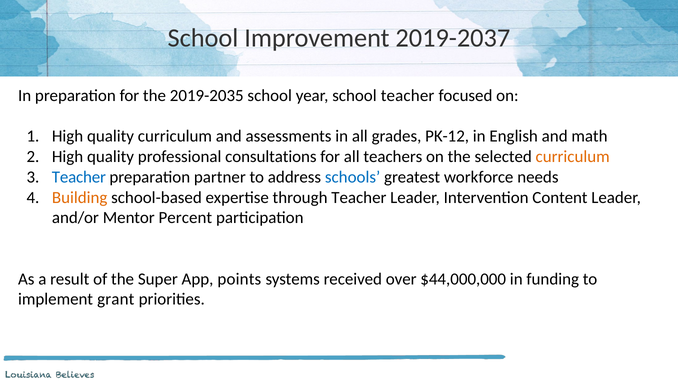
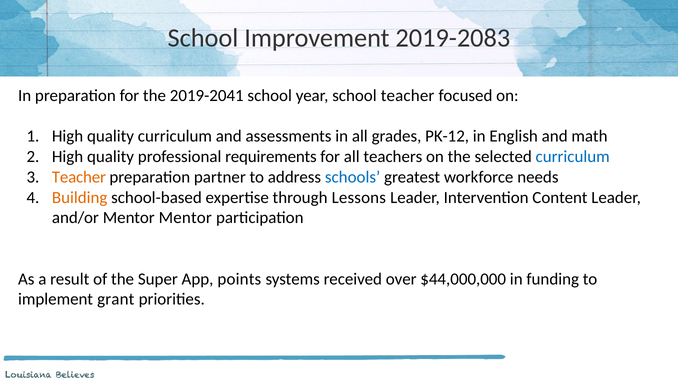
2019-2037: 2019-2037 -> 2019-2083
2019-2035: 2019-2035 -> 2019-2041
consultations: consultations -> requirements
curriculum at (573, 156) colour: orange -> blue
Teacher at (79, 177) colour: blue -> orange
through Teacher: Teacher -> Lessons
Mentor Percent: Percent -> Mentor
